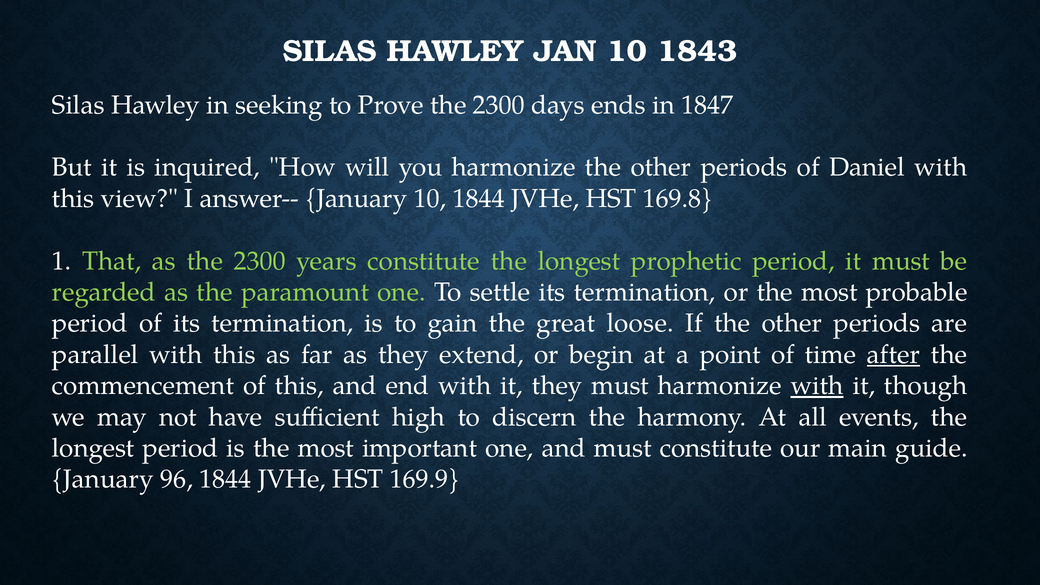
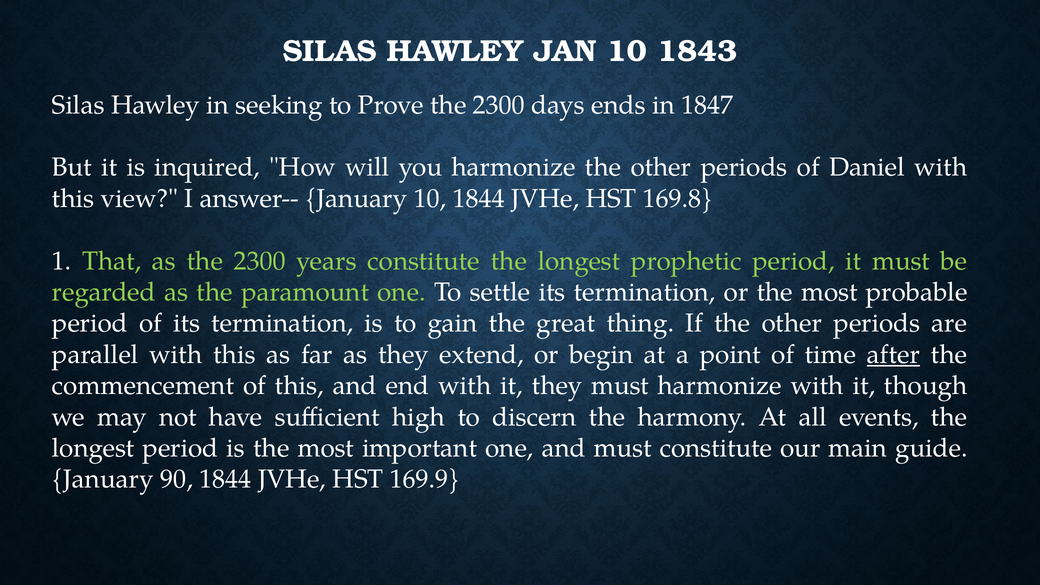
loose: loose -> thing
with at (817, 386) underline: present -> none
96: 96 -> 90
